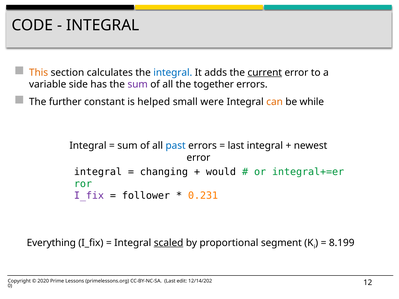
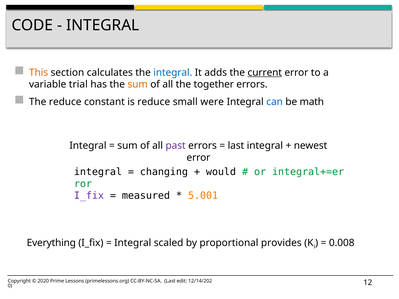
side: side -> trial
sum at (138, 85) colour: purple -> orange
The further: further -> reduce
is helped: helped -> reduce
can colour: orange -> blue
while: while -> math
past colour: blue -> purple
follower: follower -> measured
0.231: 0.231 -> 5.001
scaled underline: present -> none
segment: segment -> provides
8.199: 8.199 -> 0.008
